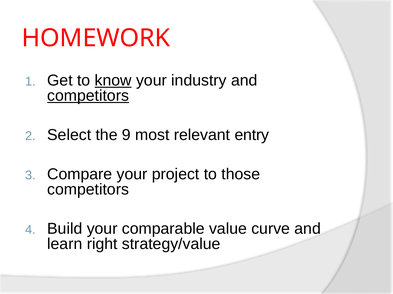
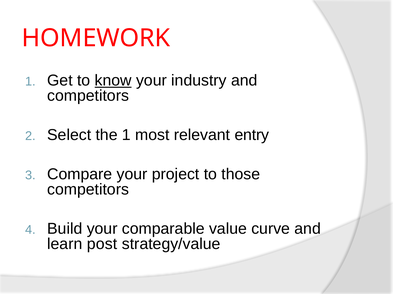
competitors at (88, 96) underline: present -> none
the 9: 9 -> 1
right: right -> post
